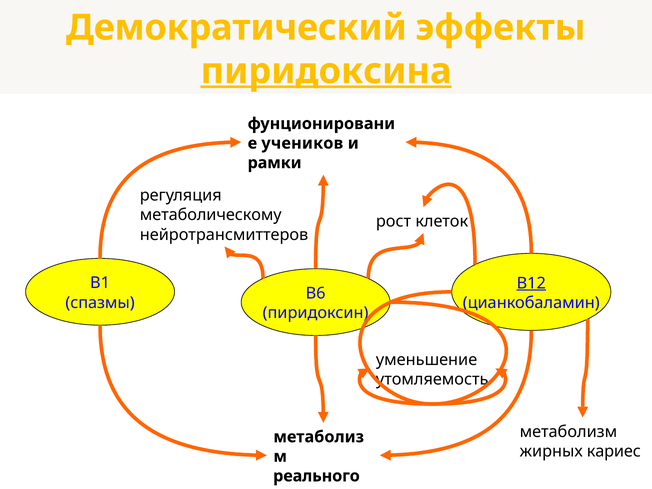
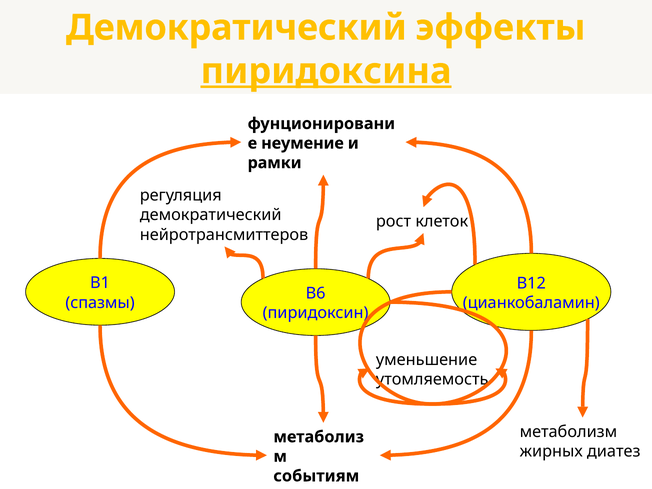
учеников: учеников -> неумение
метаболическому at (211, 215): метаболическому -> демократический
В12 underline: present -> none
кариес: кариес -> диатез
реального: реального -> событиям
